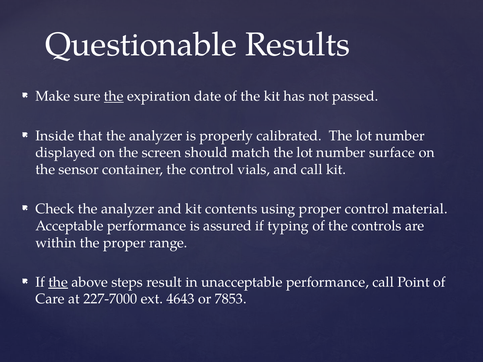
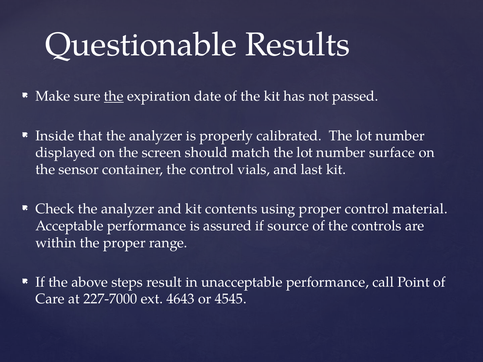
and call: call -> last
typing: typing -> source
the at (58, 282) underline: present -> none
7853: 7853 -> 4545
